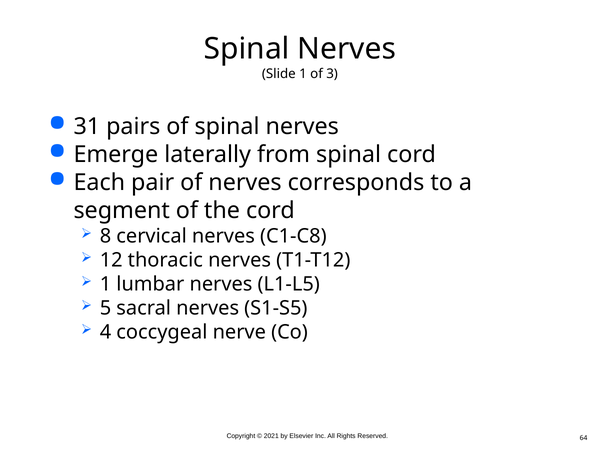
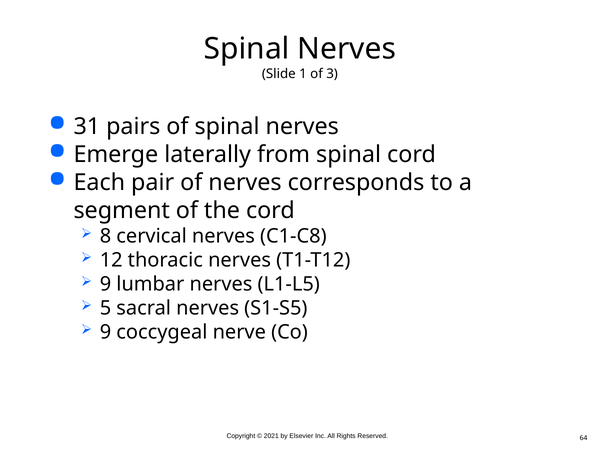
1 at (105, 284): 1 -> 9
4 at (105, 332): 4 -> 9
